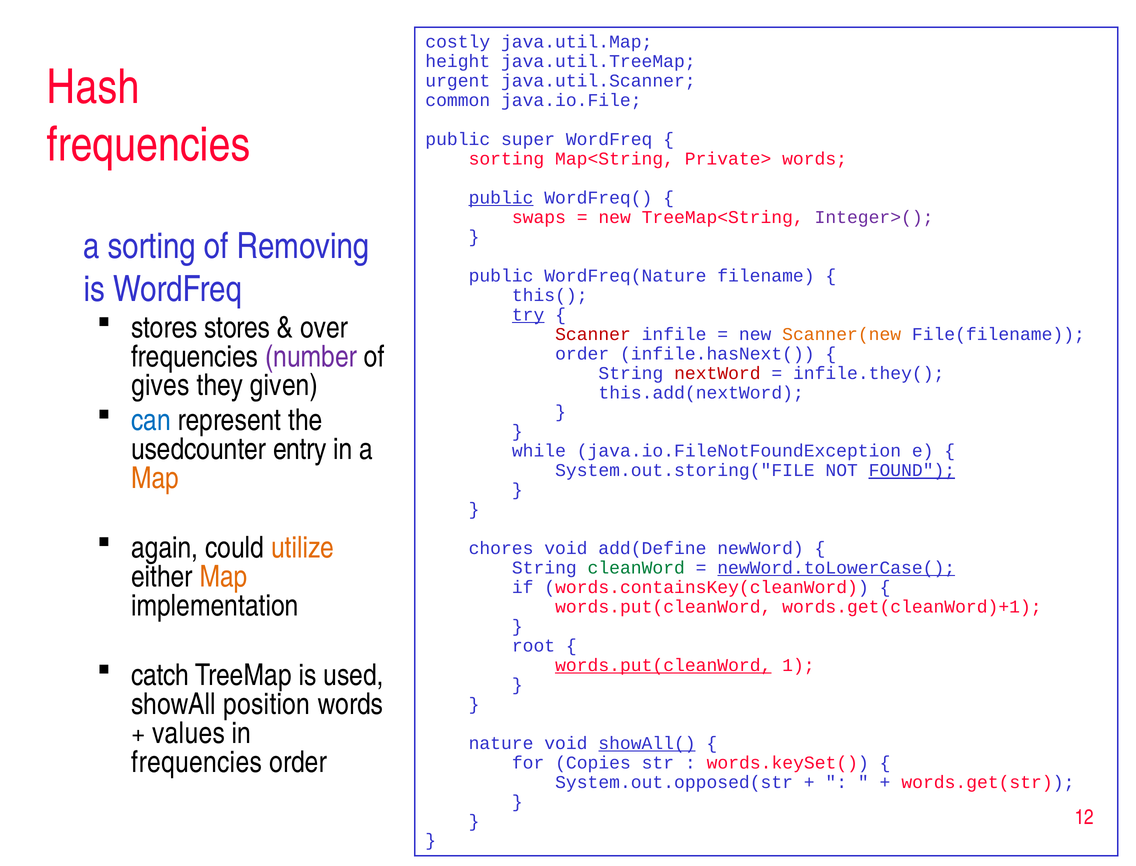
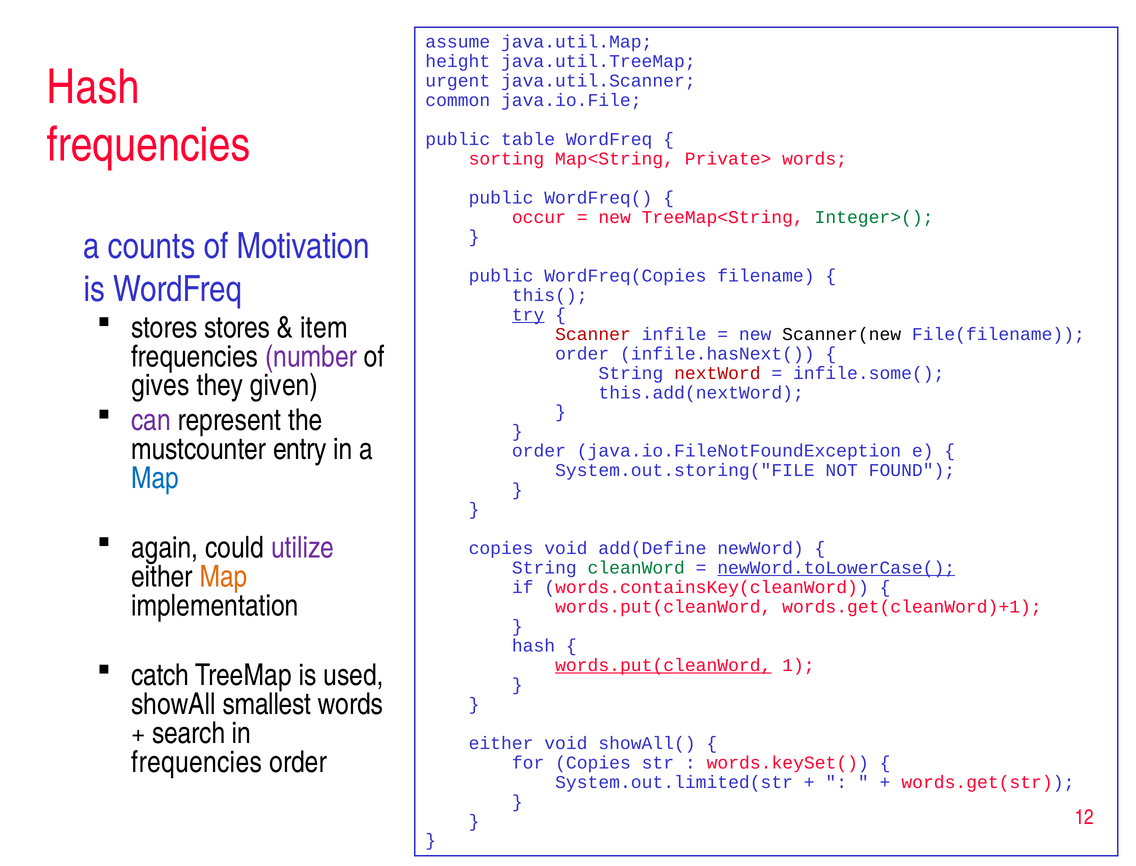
costly: costly -> assume
super: super -> table
public at (501, 198) underline: present -> none
swaps: swaps -> occur
Integer>( colour: purple -> green
a sorting: sorting -> counts
Removing: Removing -> Motivation
WordFreq(Nature: WordFreq(Nature -> WordFreq(Copies
over: over -> item
Scanner(new colour: orange -> black
infile.they(: infile.they( -> infile.some(
can colour: blue -> purple
used at (158, 449): used -> must
while at (539, 451): while -> order
FOUND underline: present -> none
Map at (155, 478) colour: orange -> blue
utilize colour: orange -> purple
chores at (501, 548): chores -> copies
root at (534, 645): root -> hash
position: position -> smallest
values: values -> search
nature at (501, 743): nature -> either
showAll( underline: present -> none
System.out.opposed(str: System.out.opposed(str -> System.out.limited(str
